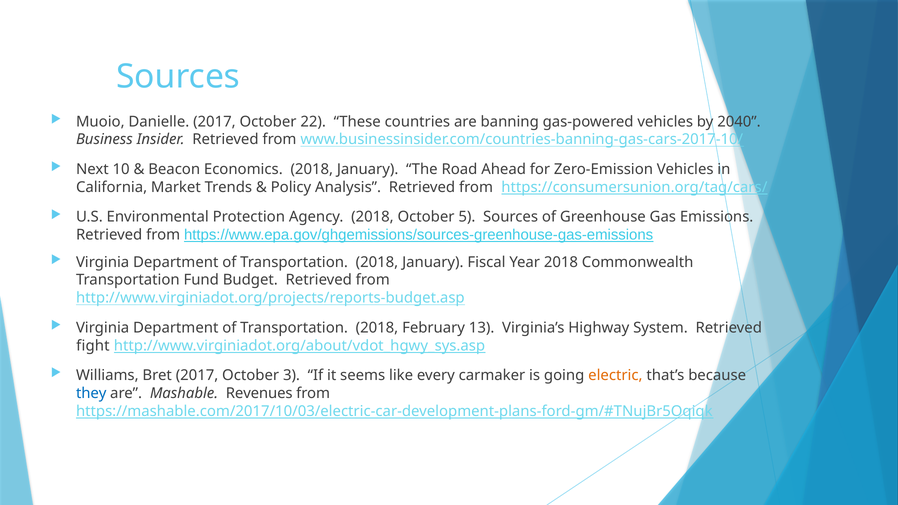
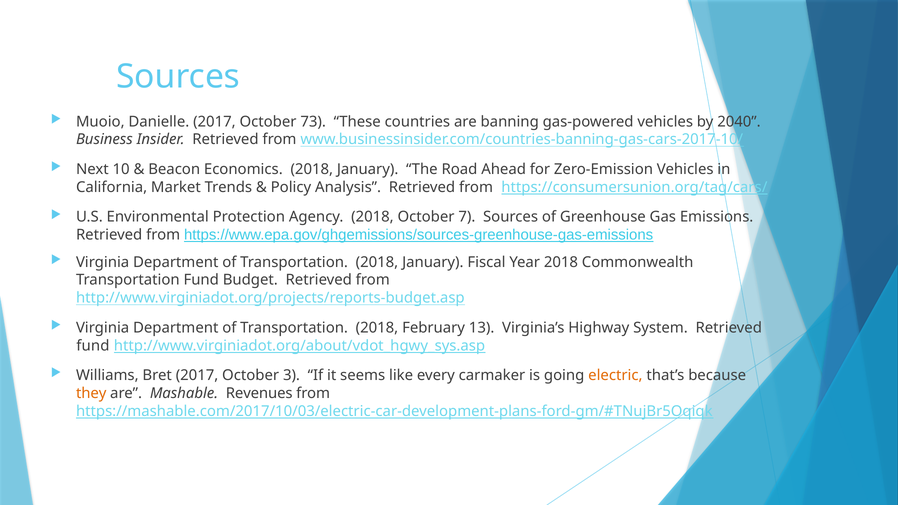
22: 22 -> 73
5: 5 -> 7
fight at (93, 346): fight -> fund
they colour: blue -> orange
